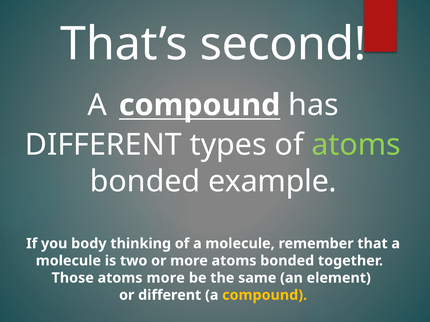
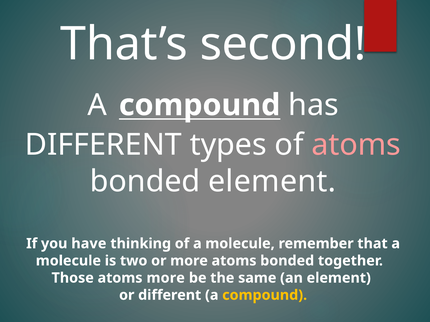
atoms at (356, 145) colour: light green -> pink
bonded example: example -> element
body: body -> have
